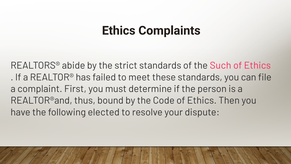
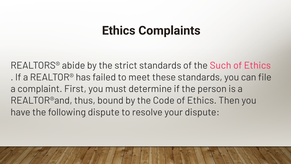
following elected: elected -> dispute
